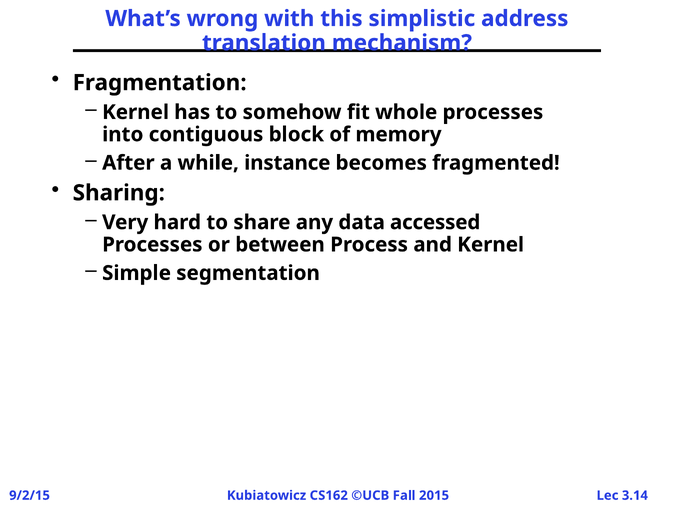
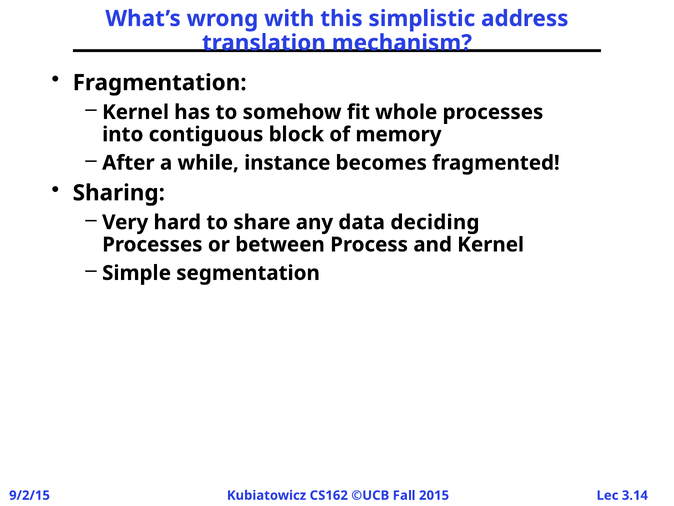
accessed: accessed -> deciding
